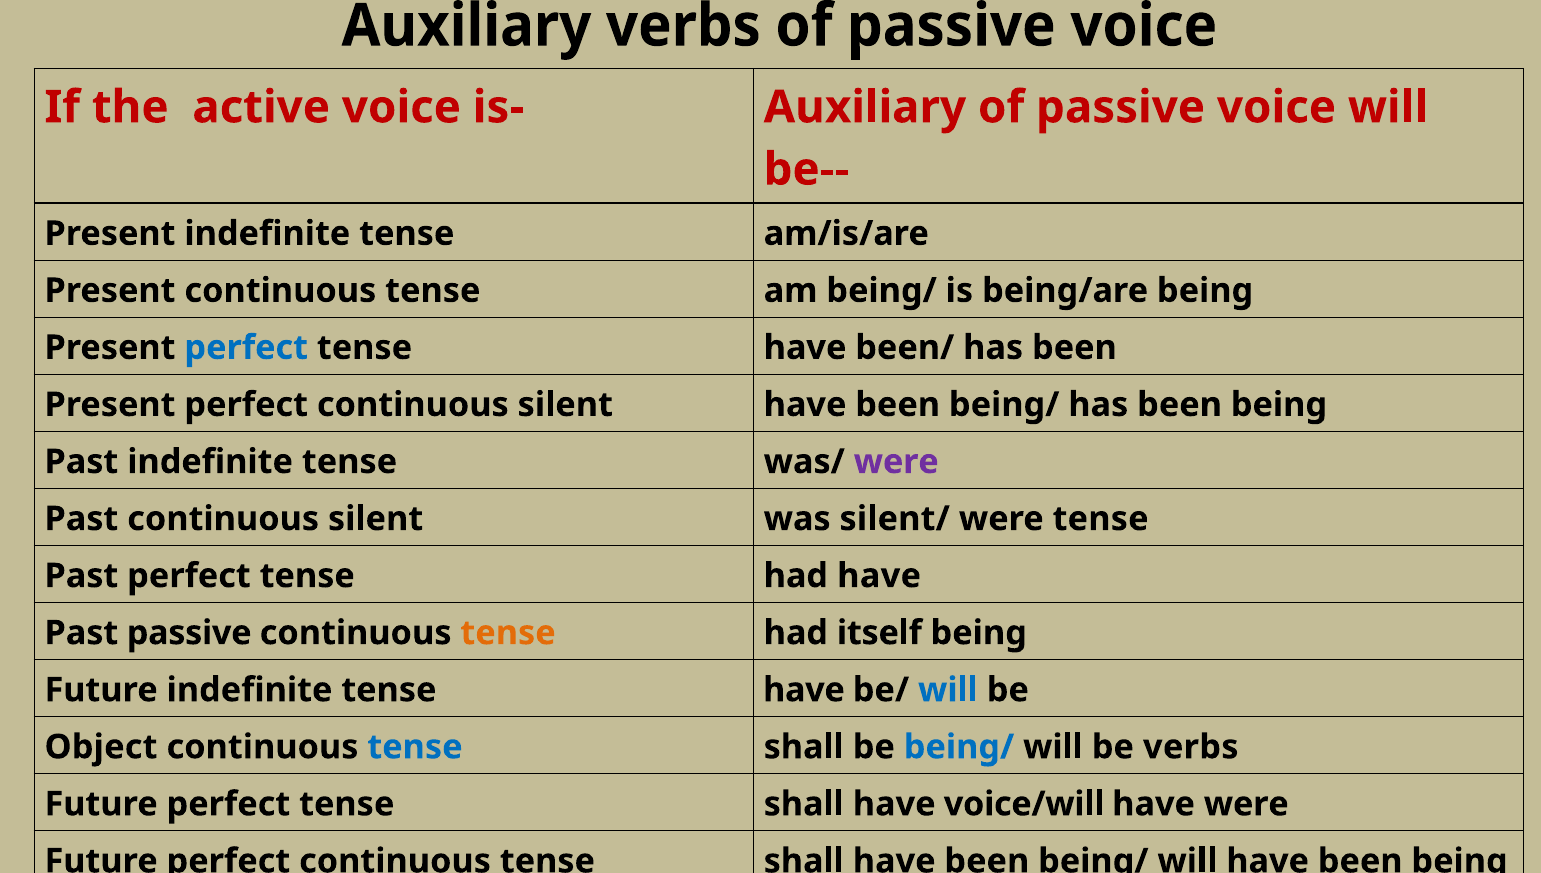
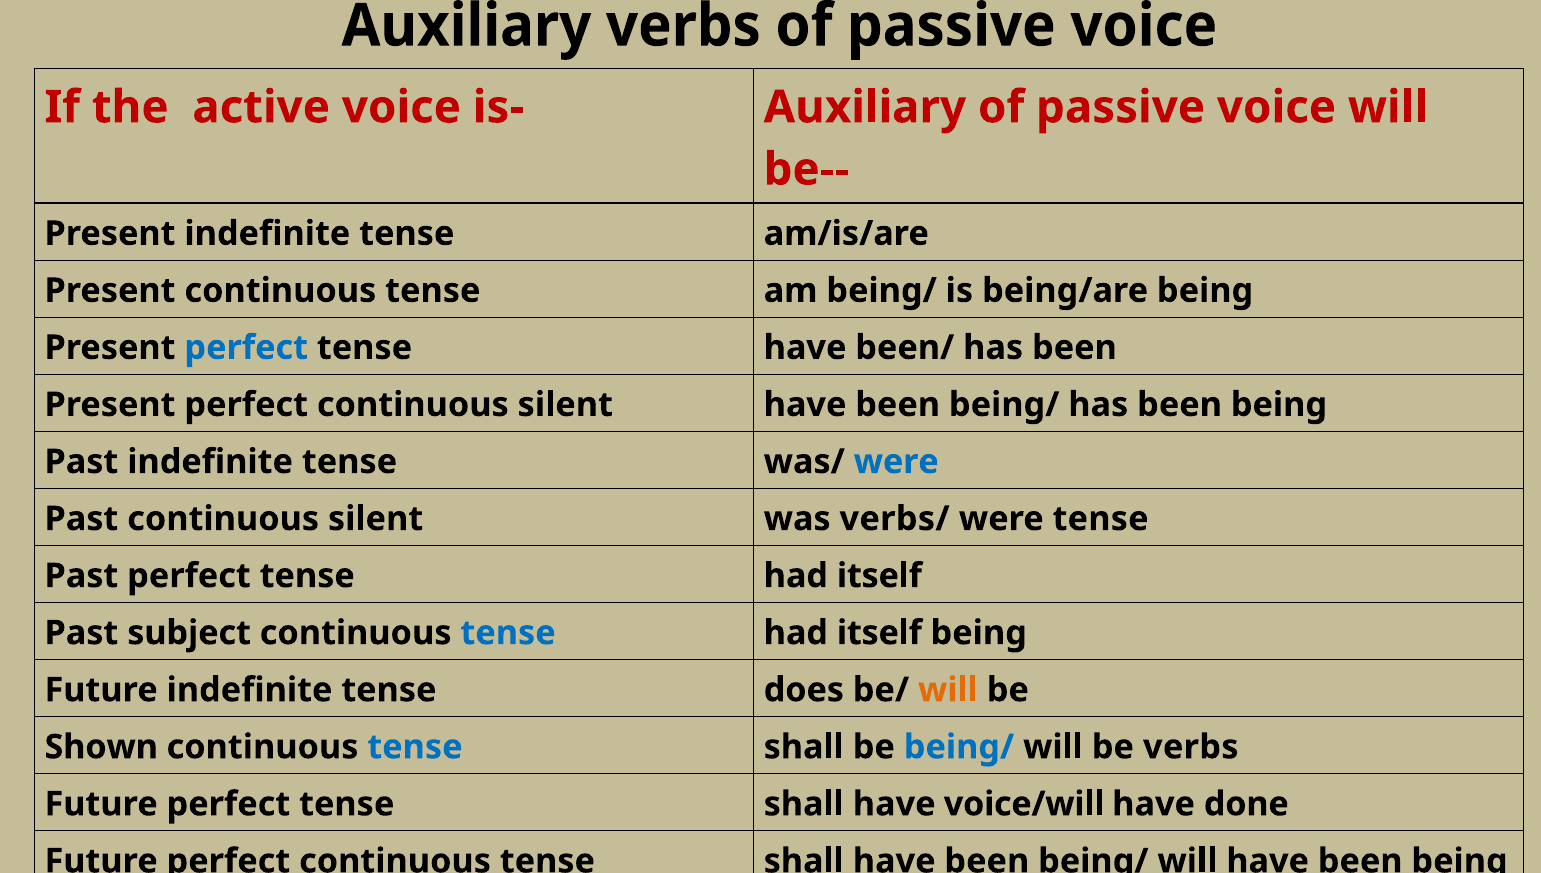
were at (896, 462) colour: purple -> blue
silent/: silent/ -> verbs/
perfect tense had have: have -> itself
Past passive: passive -> subject
tense at (508, 633) colour: orange -> blue
indefinite tense have: have -> does
will at (948, 690) colour: blue -> orange
Object: Object -> Shown
have were: were -> done
